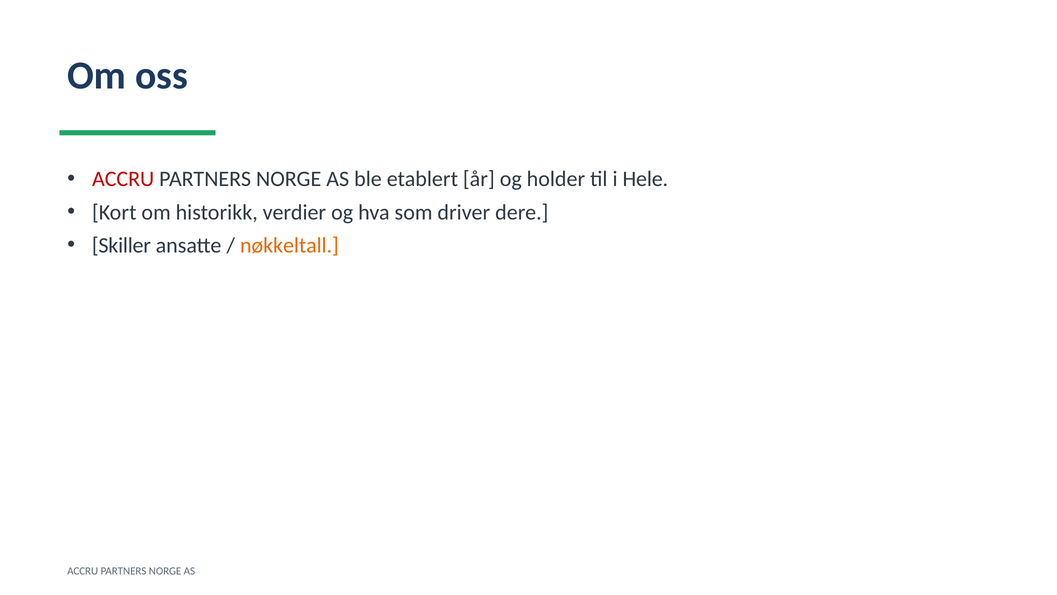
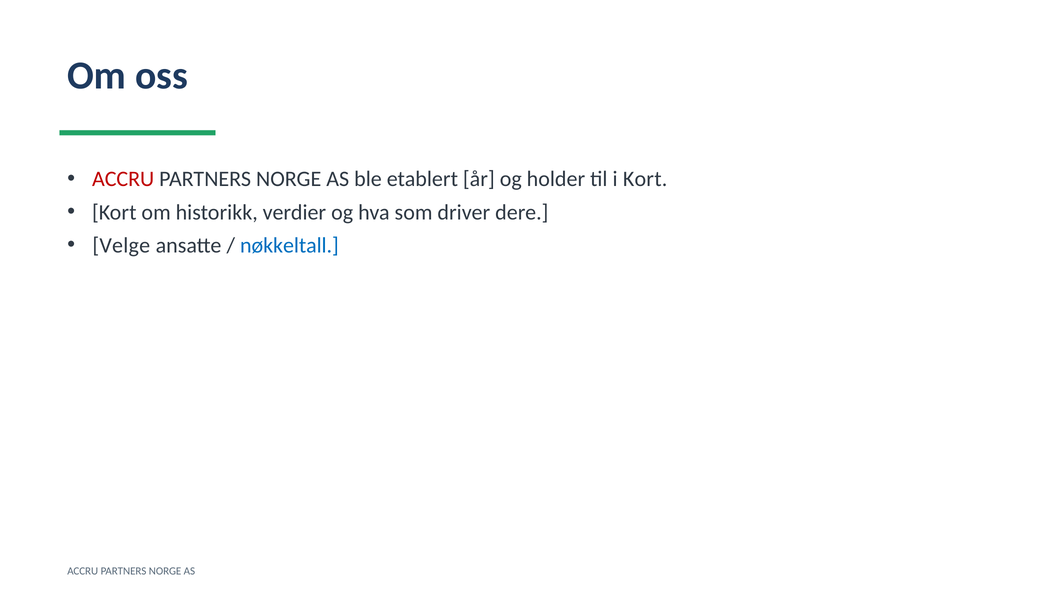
i Hele: Hele -> Kort
Skiller: Skiller -> Velge
nøkkeltall colour: orange -> blue
